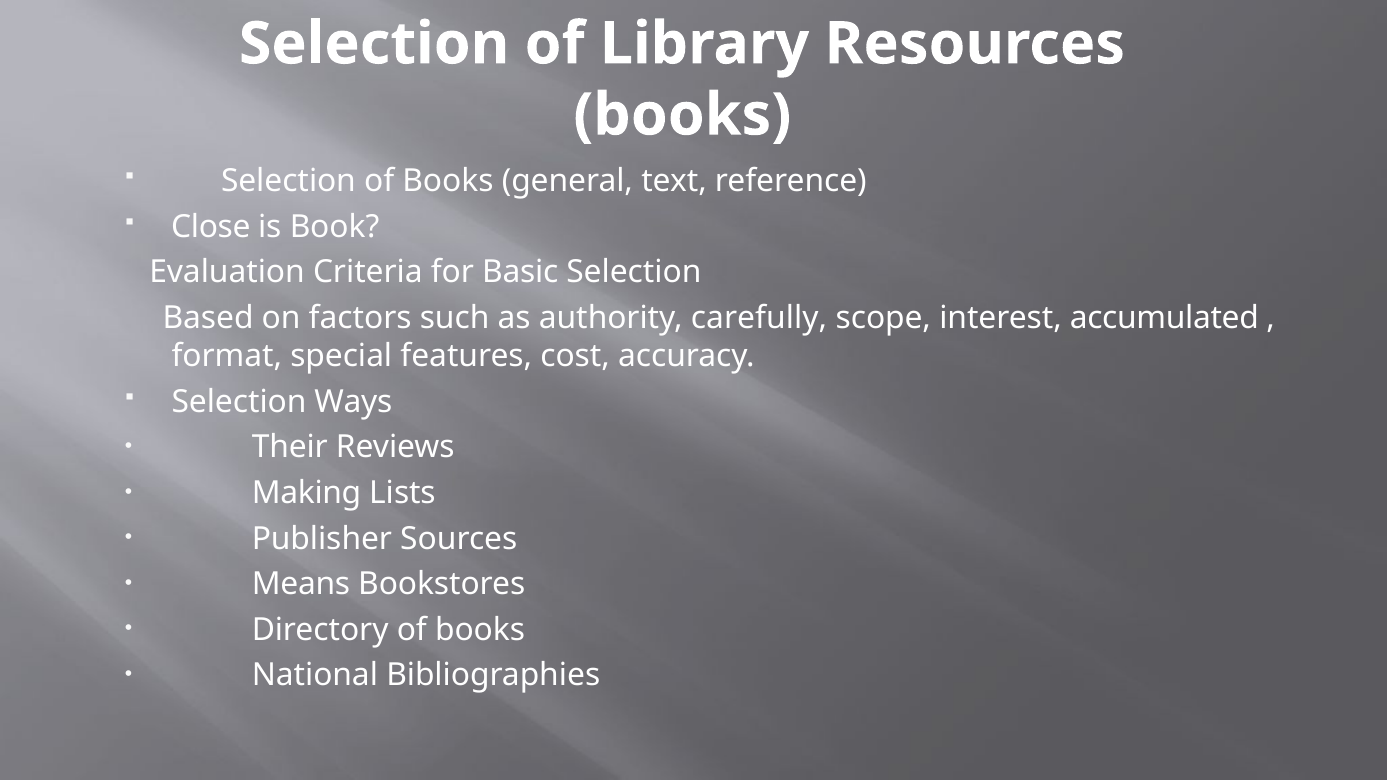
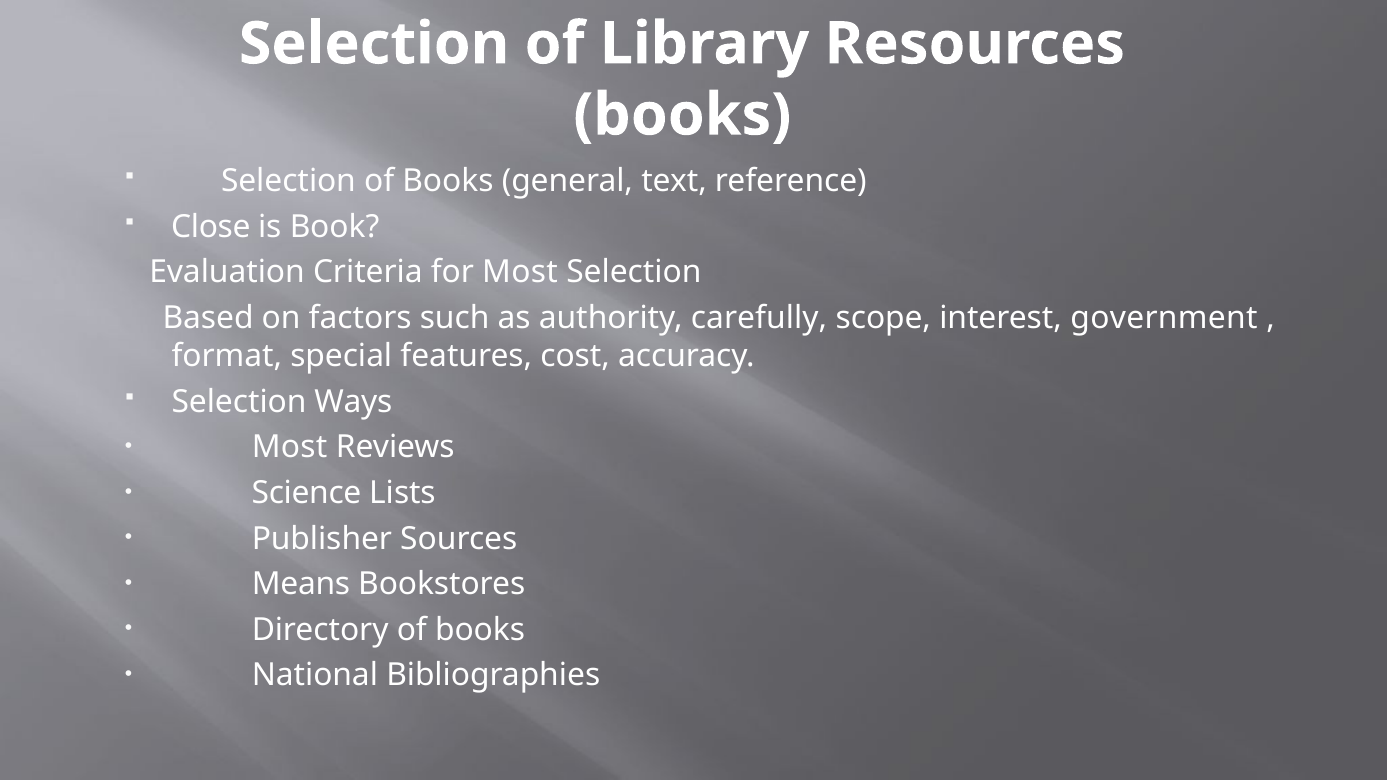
for Basic: Basic -> Most
accumulated: accumulated -> government
Their at (290, 447): Their -> Most
Making: Making -> Science
